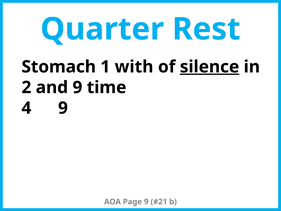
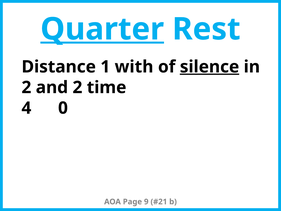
Quarter underline: none -> present
Stomach: Stomach -> Distance
and 9: 9 -> 2
4 9: 9 -> 0
